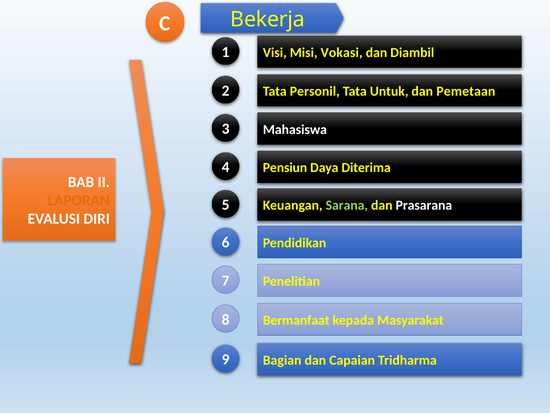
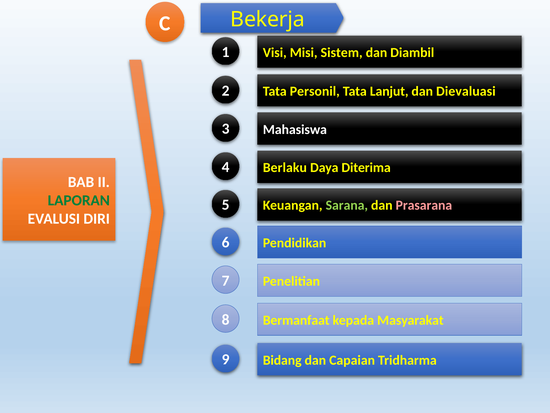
Vokasi: Vokasi -> Sistem
Untuk: Untuk -> Lanjut
Pemetaan: Pemetaan -> Dievaluasi
Pensiun: Pensiun -> Berlaku
LAPORAN colour: orange -> green
Prasarana colour: white -> pink
Bagian: Bagian -> Bidang
